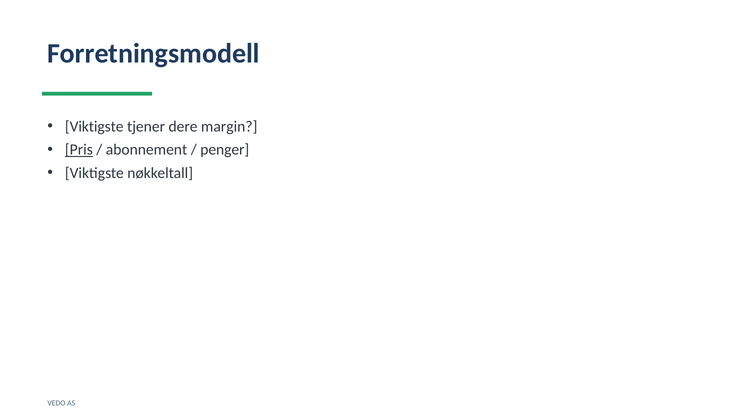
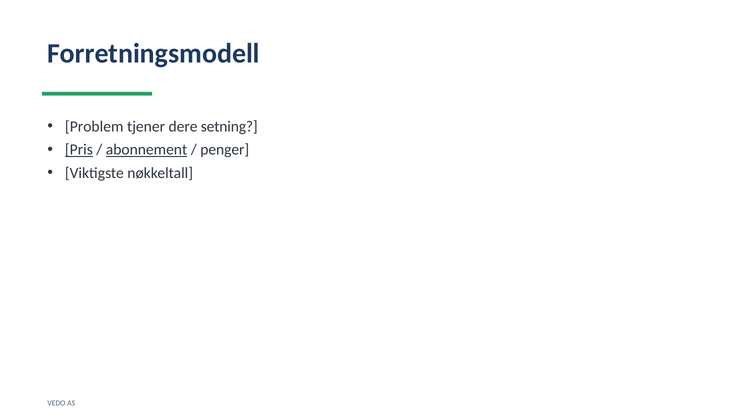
Viktigste at (94, 126): Viktigste -> Problem
margin: margin -> setning
abonnement underline: none -> present
